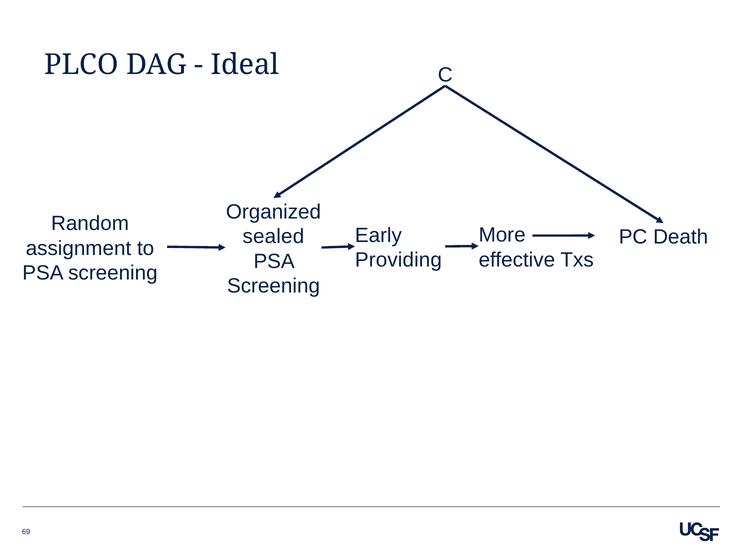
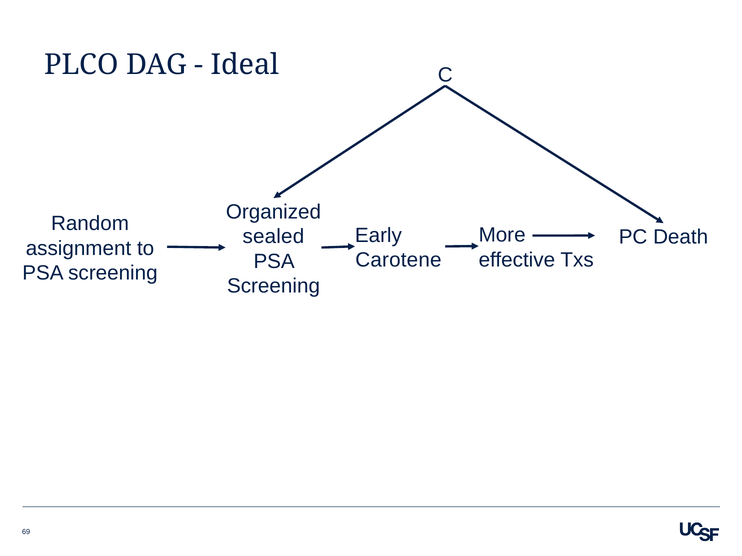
Providing: Providing -> Carotene
